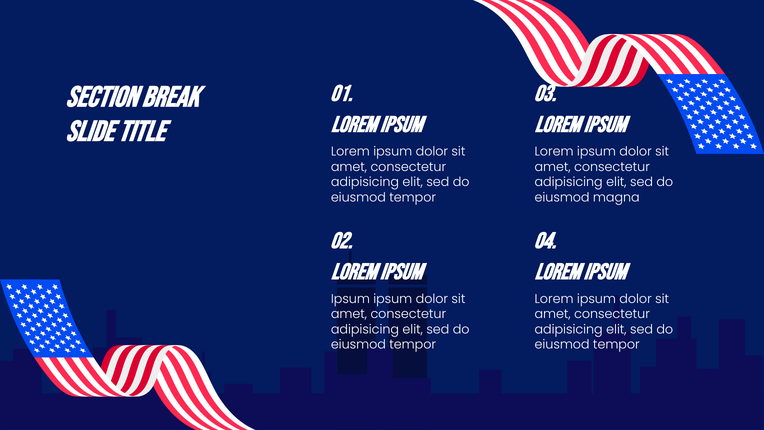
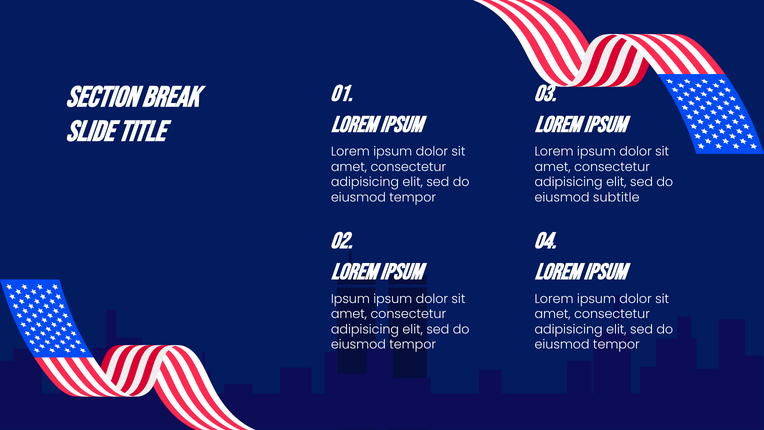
magna: magna -> subtitle
